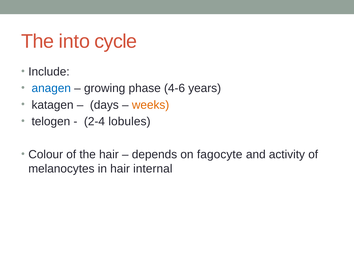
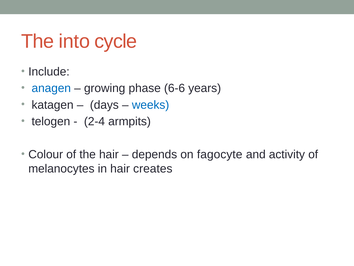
4-6: 4-6 -> 6-6
weeks colour: orange -> blue
lobules: lobules -> armpits
internal: internal -> creates
